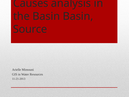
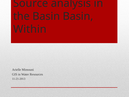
Causes: Causes -> Source
Source: Source -> Within
